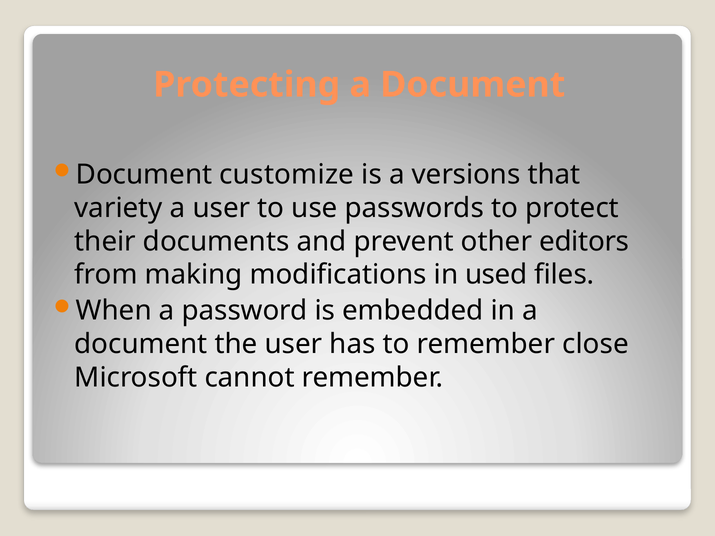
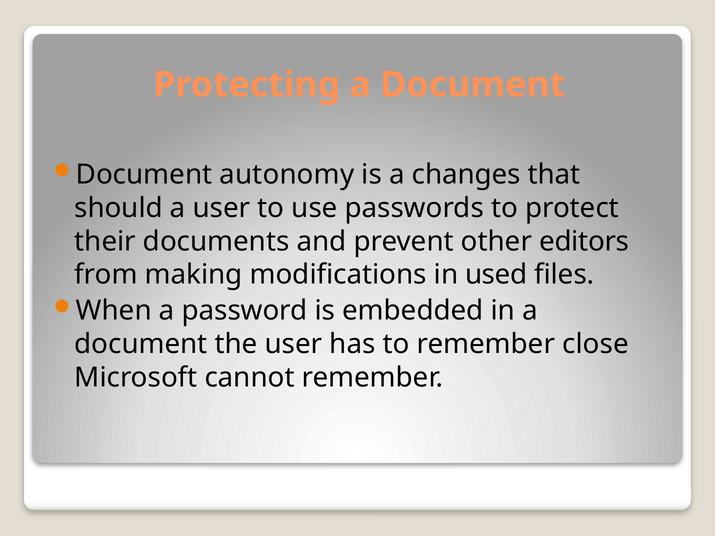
customize: customize -> autonomy
versions: versions -> changes
variety: variety -> should
